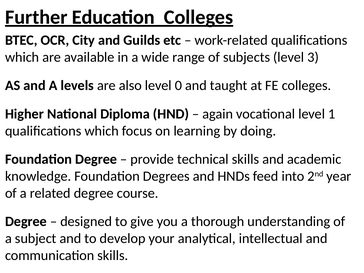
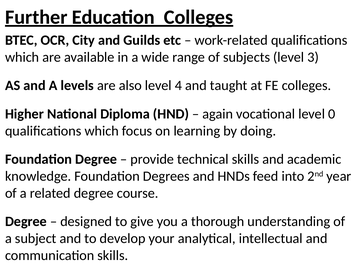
0: 0 -> 4
1: 1 -> 0
